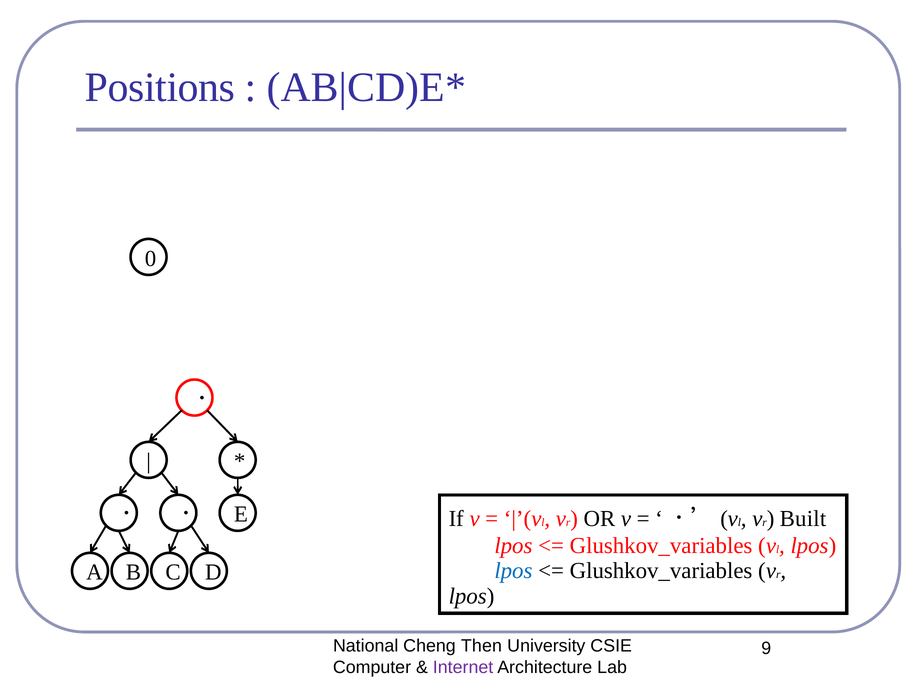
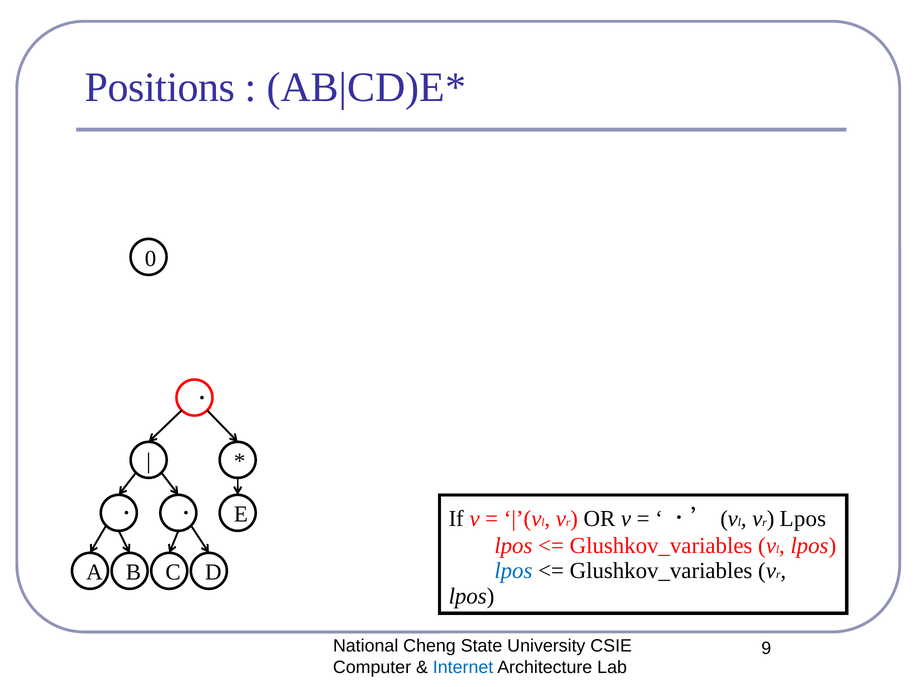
Built at (803, 518): Built -> Lpos
Then: Then -> State
Internet colour: purple -> blue
